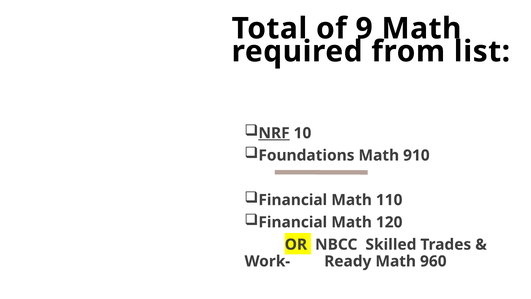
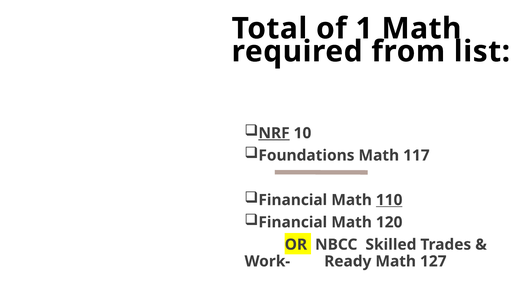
9: 9 -> 1
910: 910 -> 117
110 underline: none -> present
960: 960 -> 127
